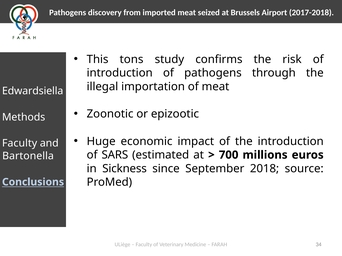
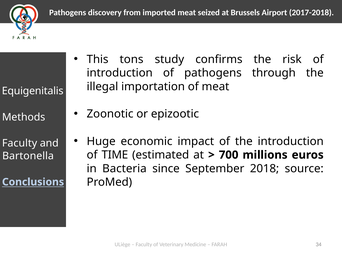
Edwardsiella: Edwardsiella -> Equigenitalis
SARS: SARS -> TIME
Sickness: Sickness -> Bacteria
